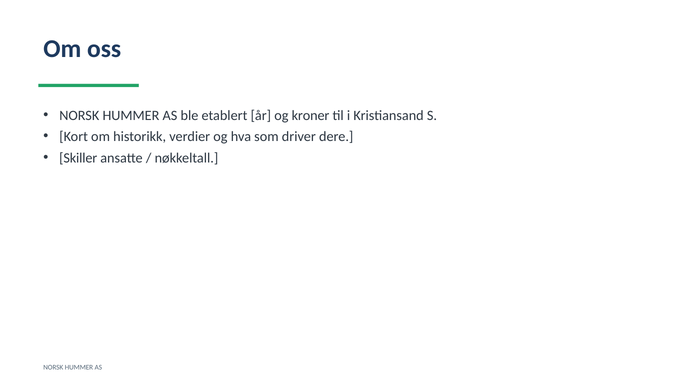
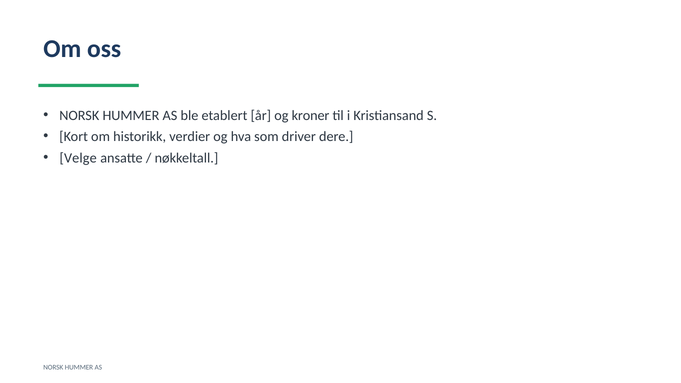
Skiller: Skiller -> Velge
